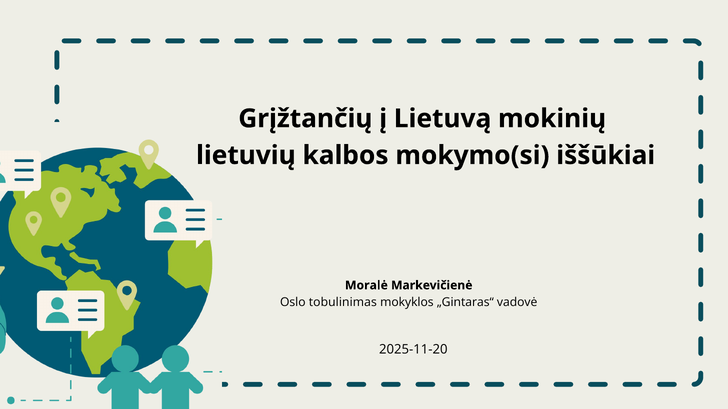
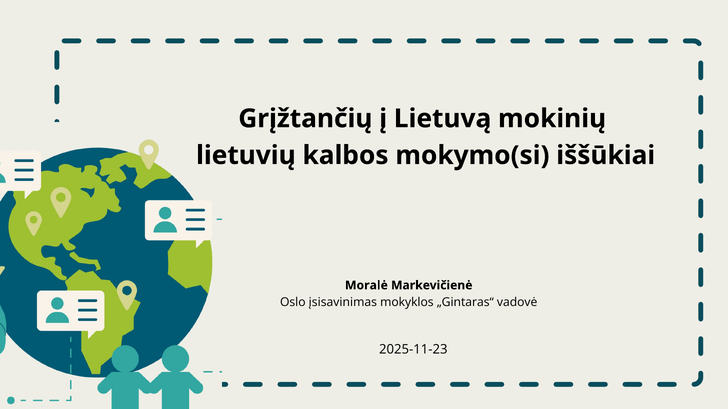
tobulinimas: tobulinimas -> įsisavinimas
2025-11-20: 2025-11-20 -> 2025-11-23
